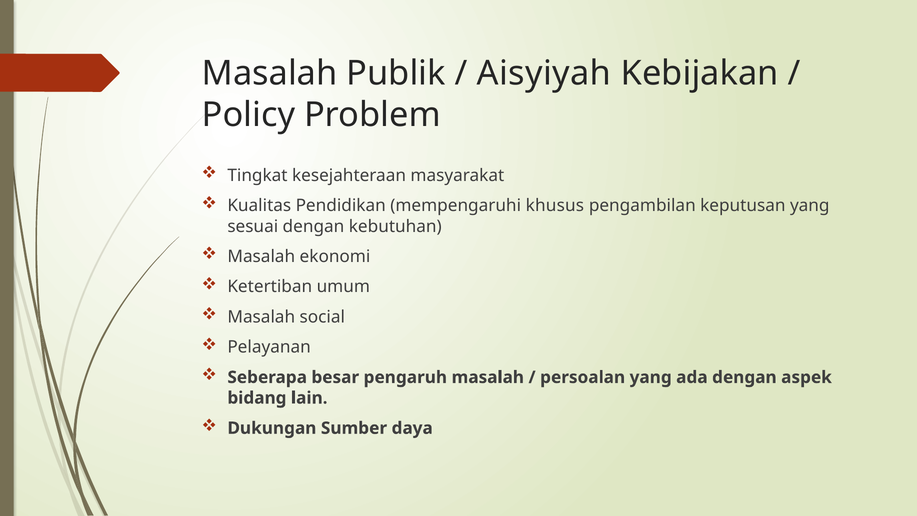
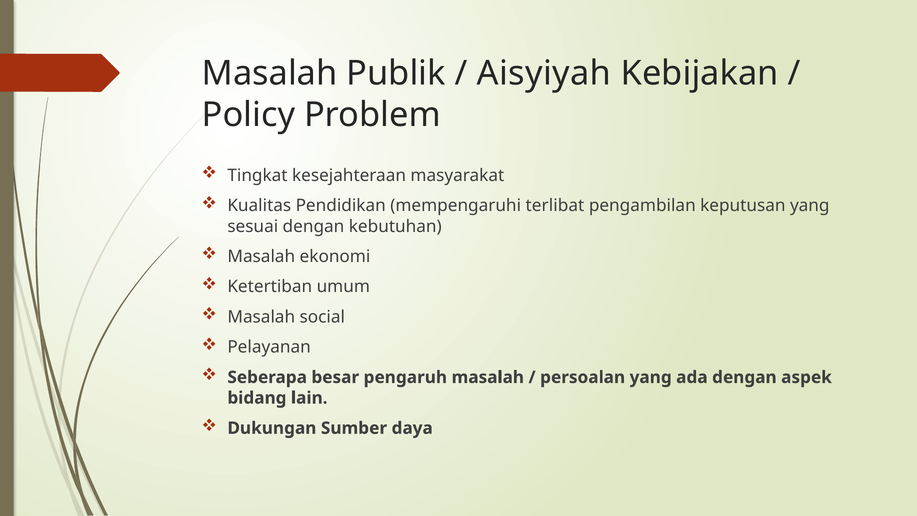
khusus: khusus -> terlibat
